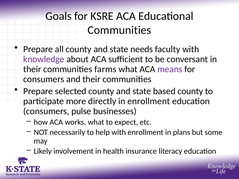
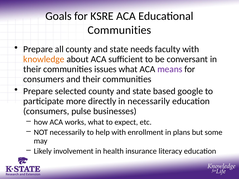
knowledge colour: purple -> orange
farms: farms -> issues
based county: county -> google
in enrollment: enrollment -> necessarily
